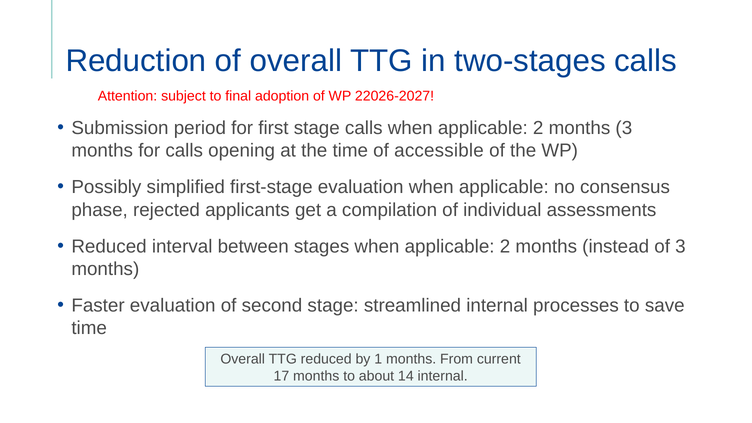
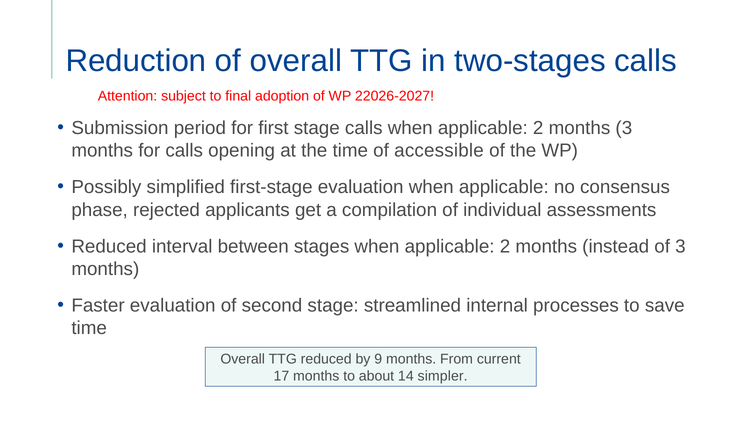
1: 1 -> 9
14 internal: internal -> simpler
